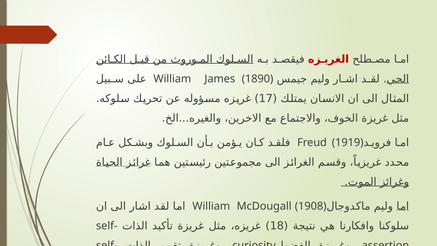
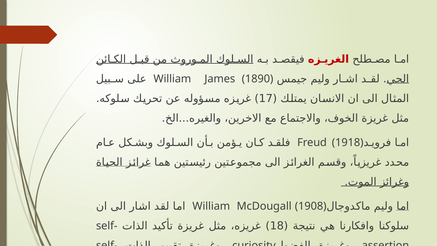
1919: 1919 -> 1918
